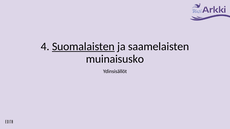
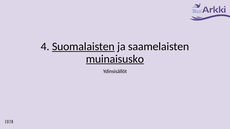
muinaisusko underline: none -> present
